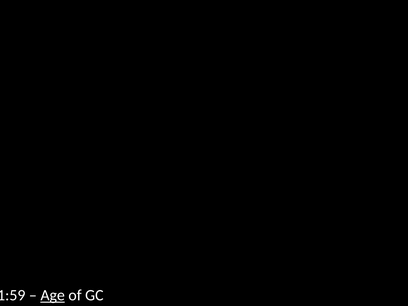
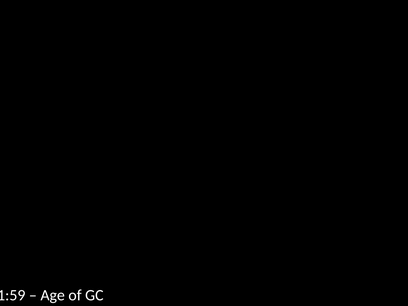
Age underline: present -> none
